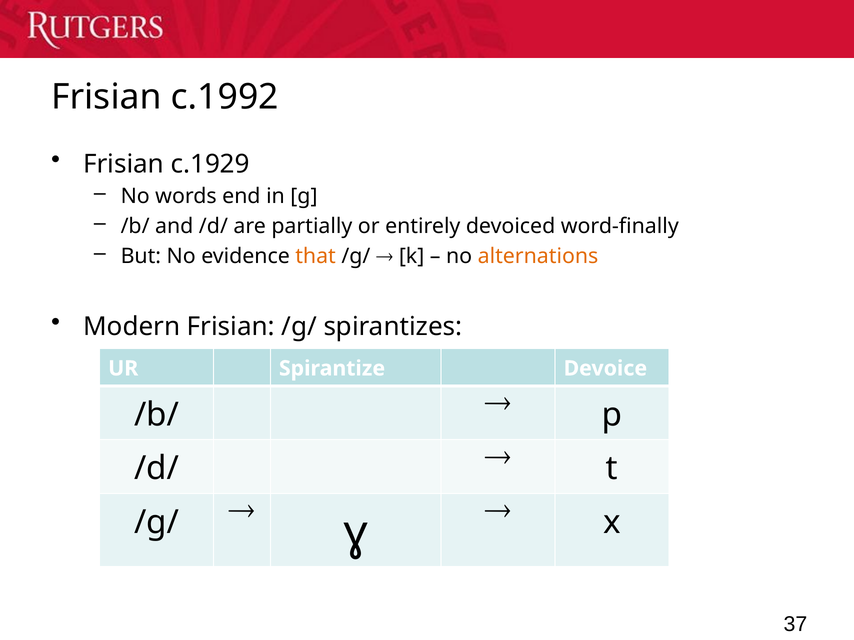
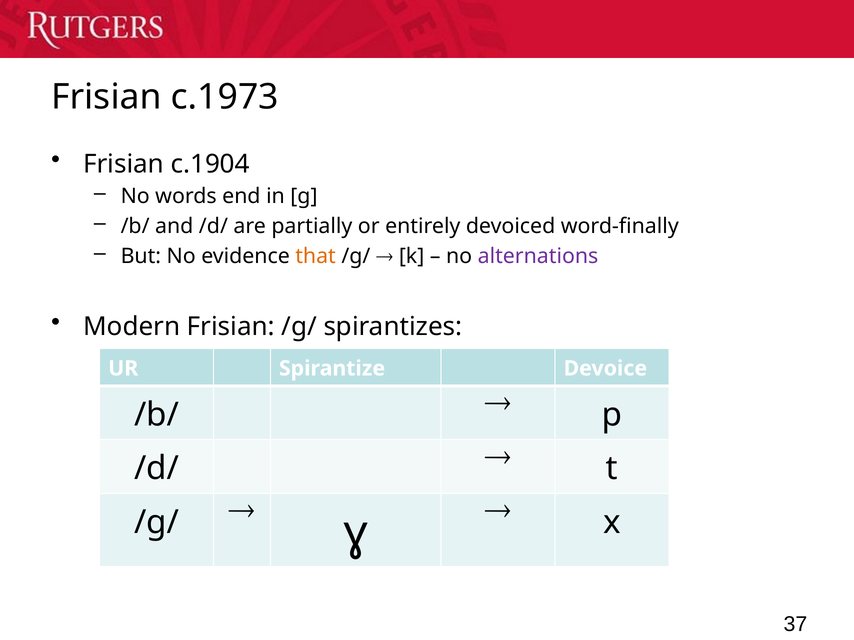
c.1992: c.1992 -> c.1973
c.1929: c.1929 -> c.1904
alternations colour: orange -> purple
